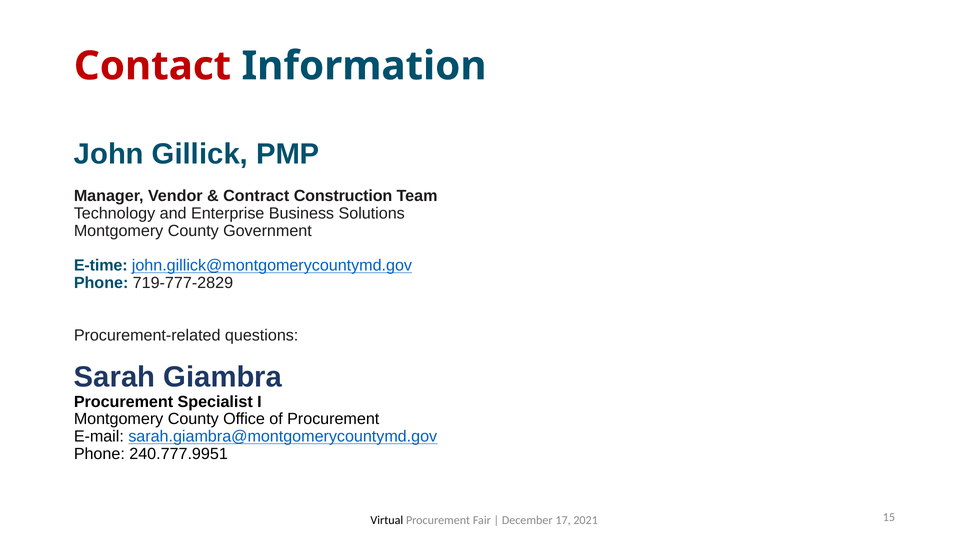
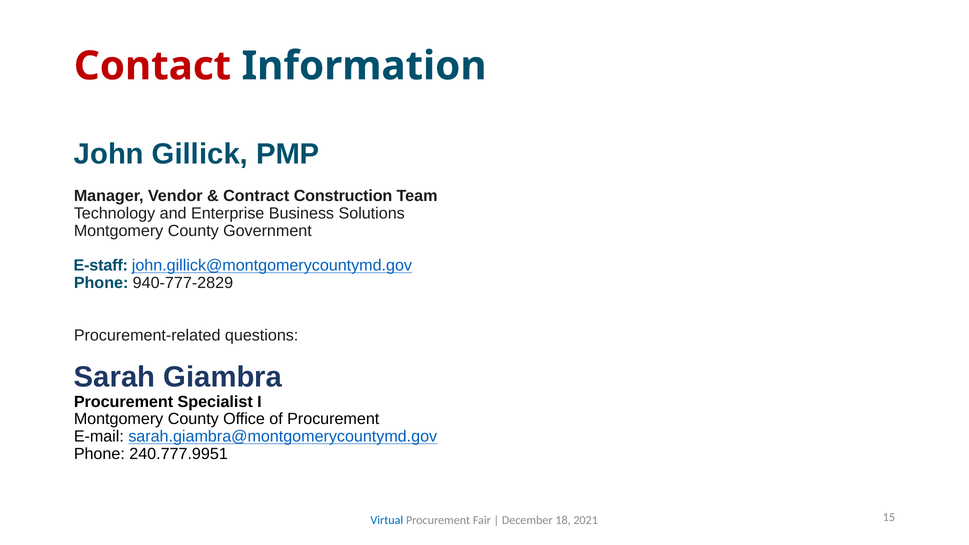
E-time: E-time -> E-staff
719-777-2829: 719-777-2829 -> 940-777-2829
Virtual colour: black -> blue
17: 17 -> 18
